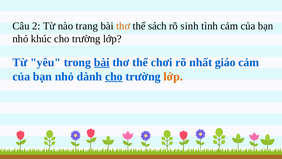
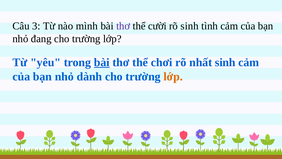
2: 2 -> 3
trang: trang -> mình
thơ at (123, 26) colour: orange -> purple
sách: sách -> cười
khúc: khúc -> đang
nhất giáo: giáo -> sinh
cho at (114, 76) underline: present -> none
